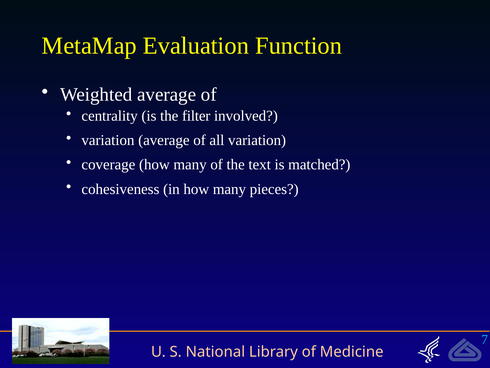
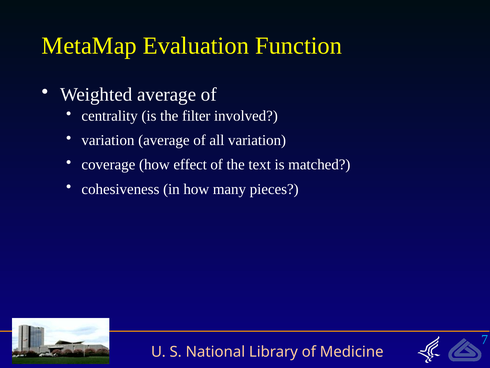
coverage how many: many -> effect
